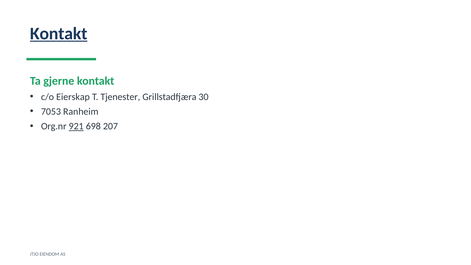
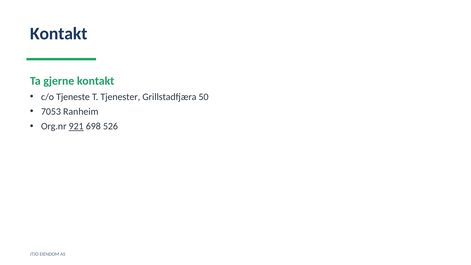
Kontakt at (59, 34) underline: present -> none
Eierskap: Eierskap -> Tjeneste
30: 30 -> 50
207: 207 -> 526
